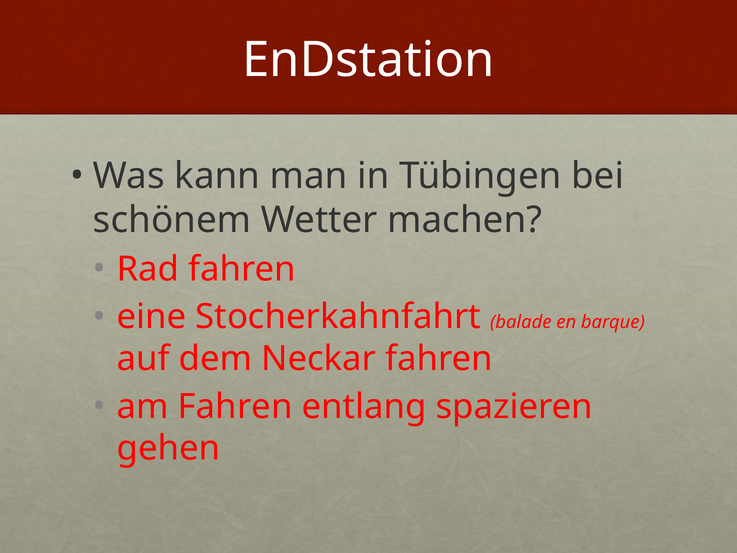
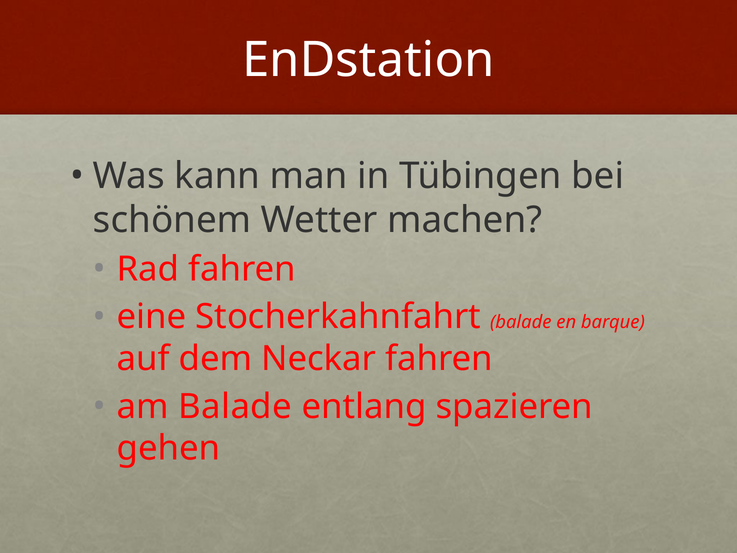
am Fahren: Fahren -> Balade
